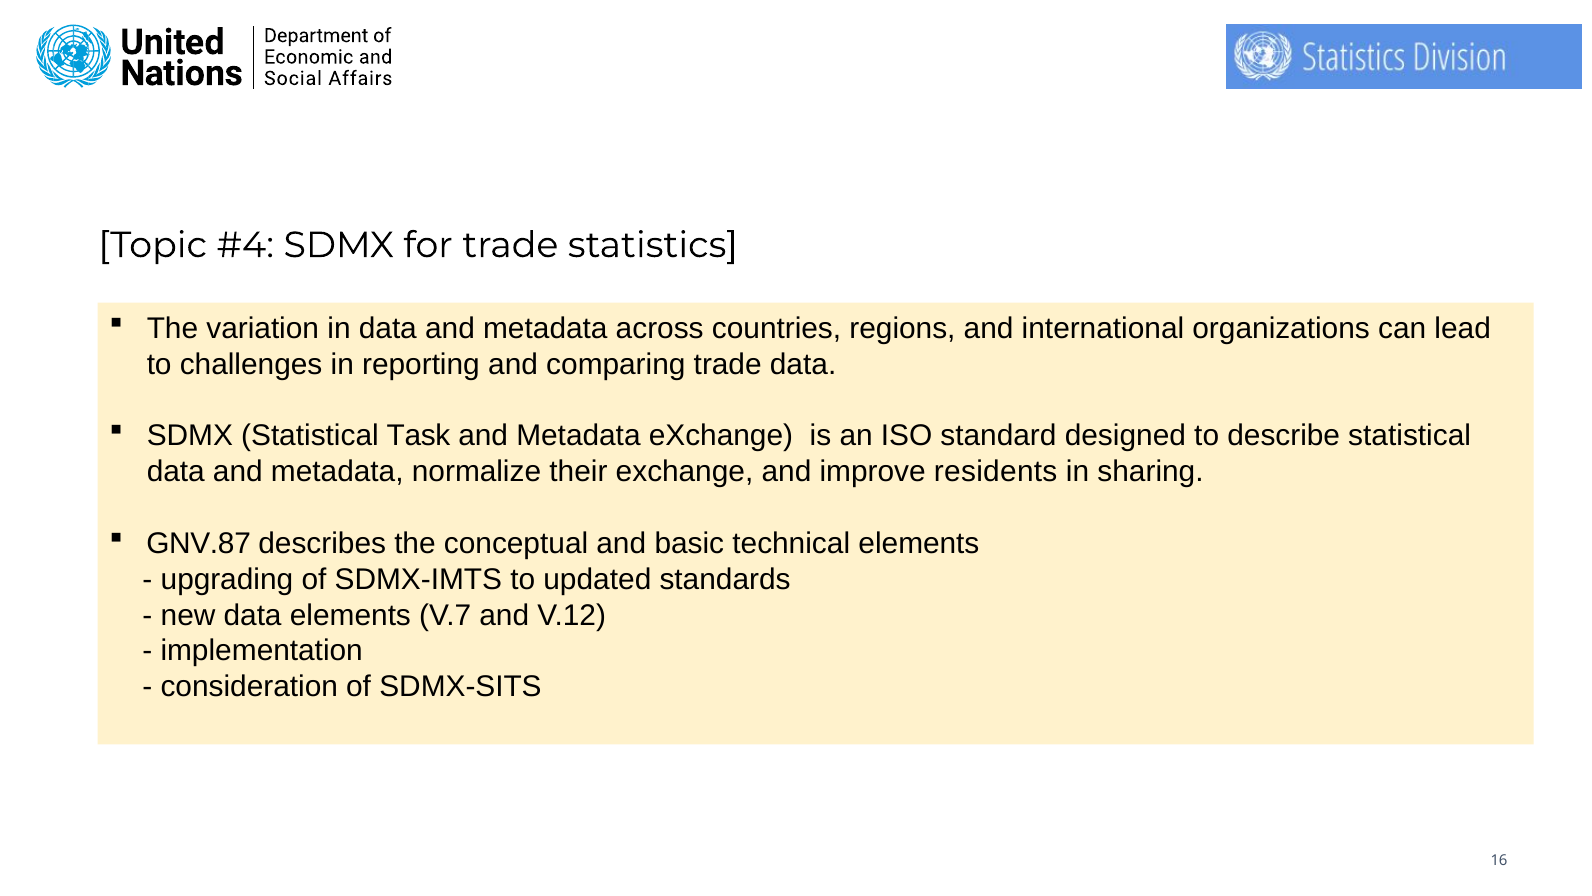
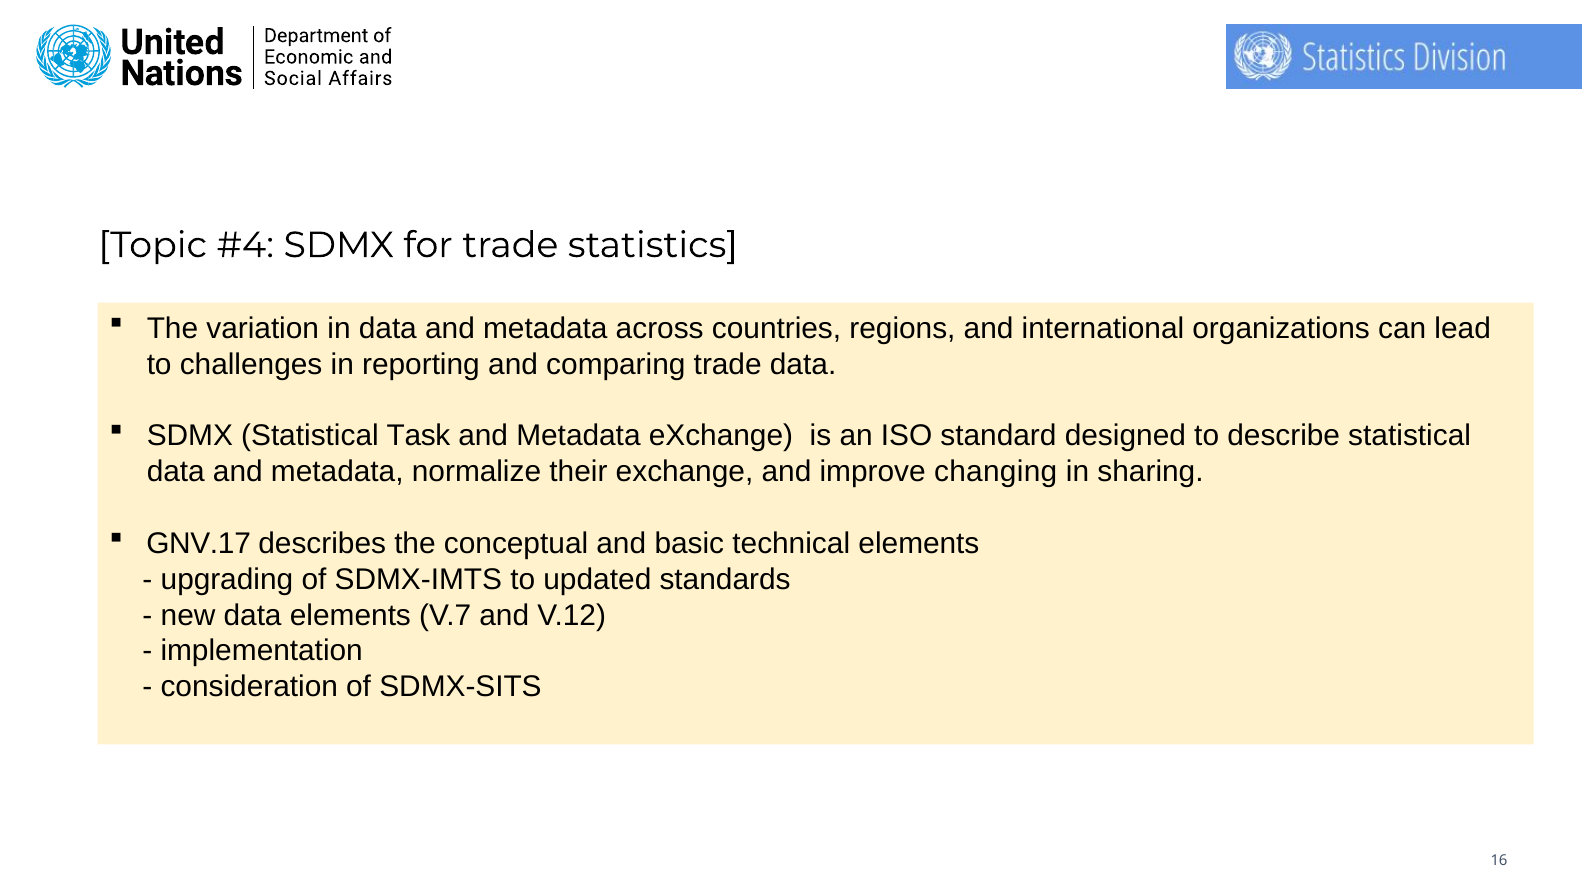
residents: residents -> changing
GNV.87: GNV.87 -> GNV.17
